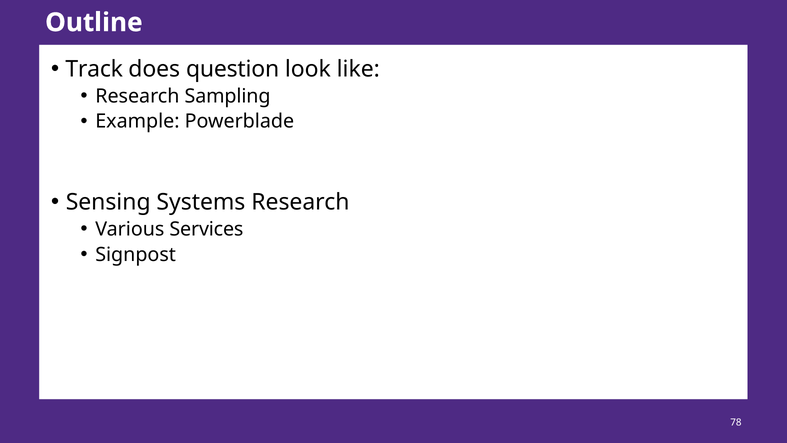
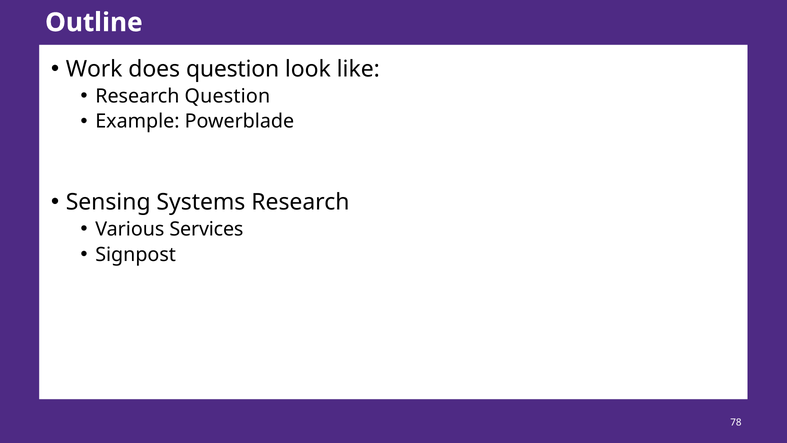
Track: Track -> Work
Research Sampling: Sampling -> Question
